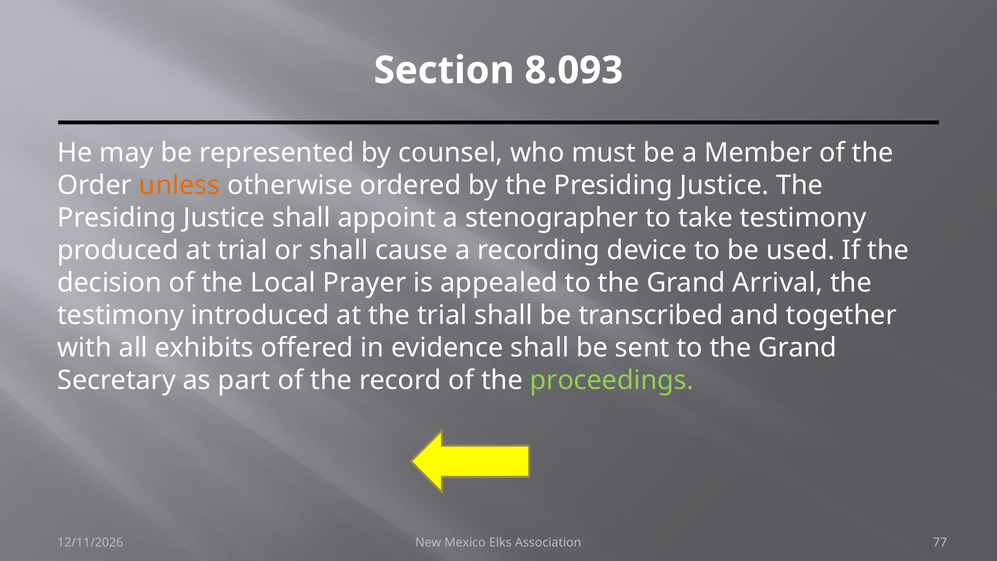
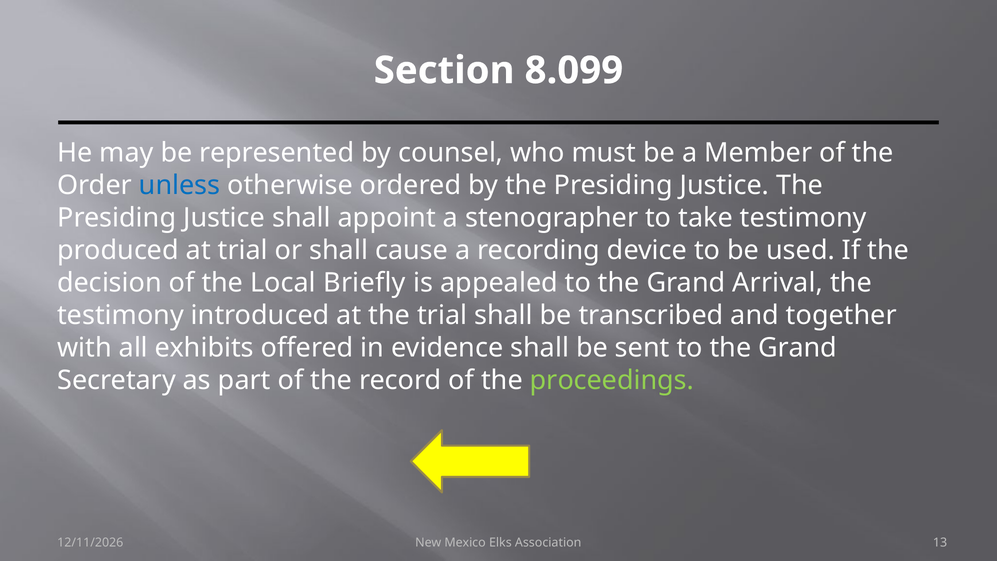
8.093: 8.093 -> 8.099
unless colour: orange -> blue
Prayer: Prayer -> Briefly
77: 77 -> 13
